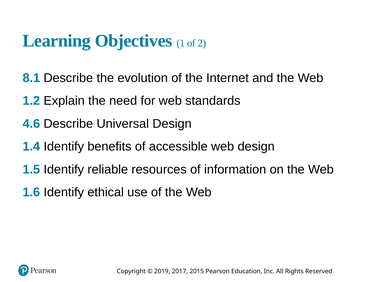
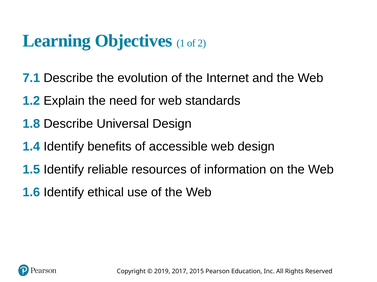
8.1: 8.1 -> 7.1
4.6: 4.6 -> 1.8
